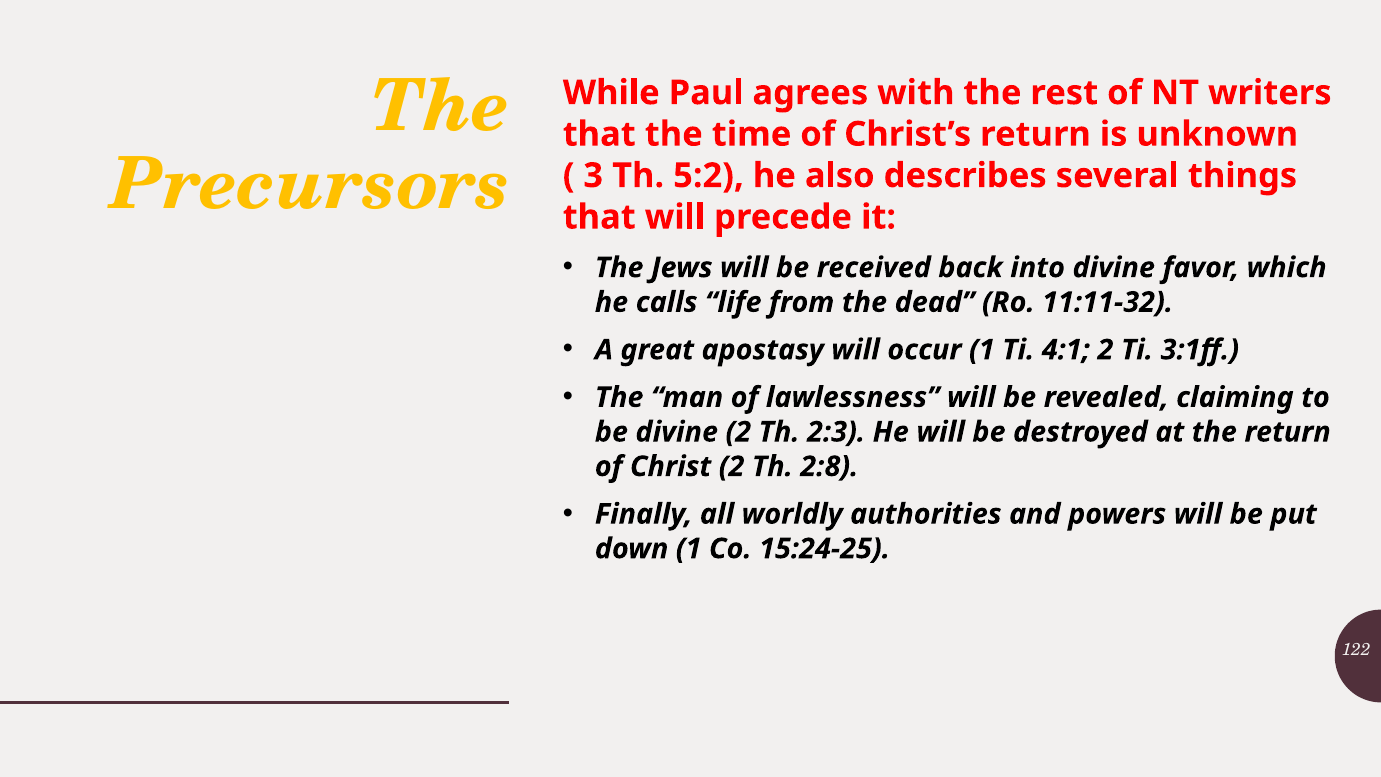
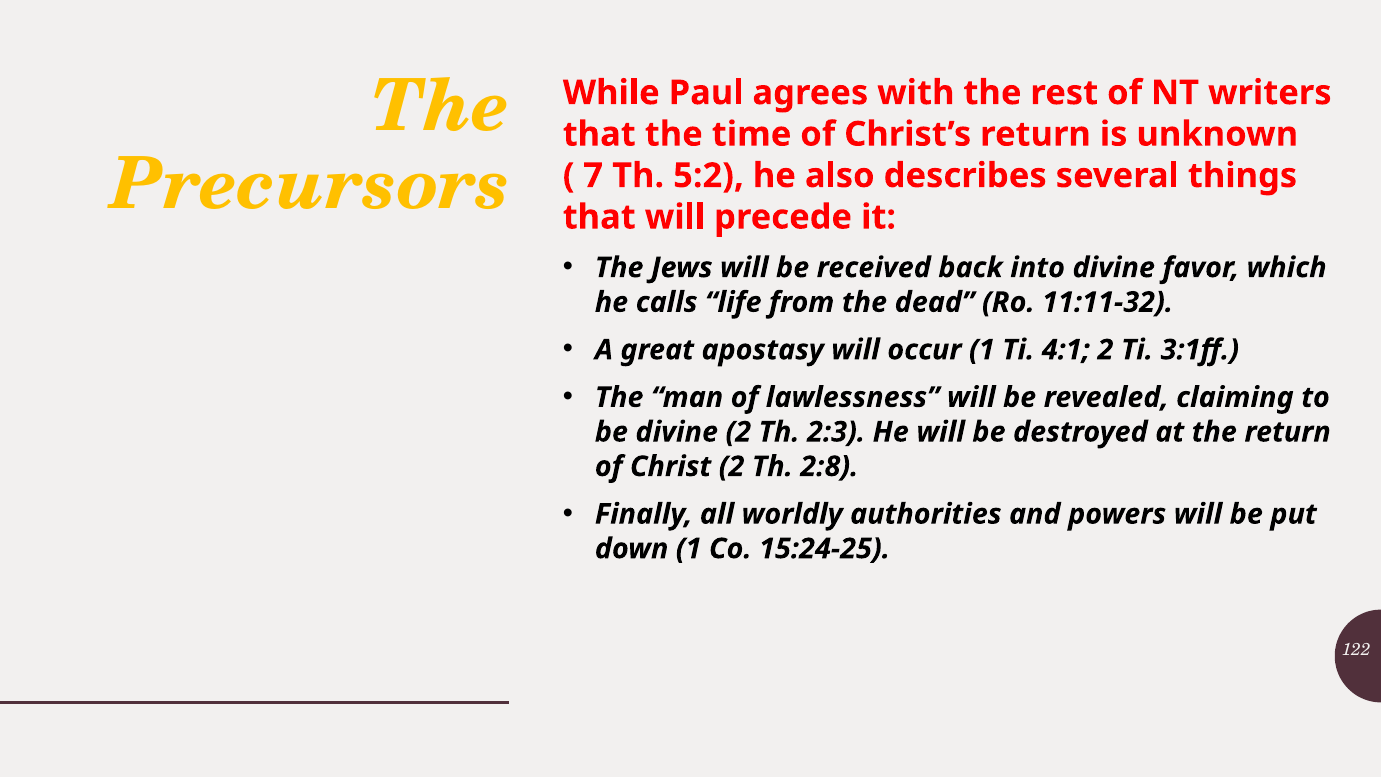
3: 3 -> 7
